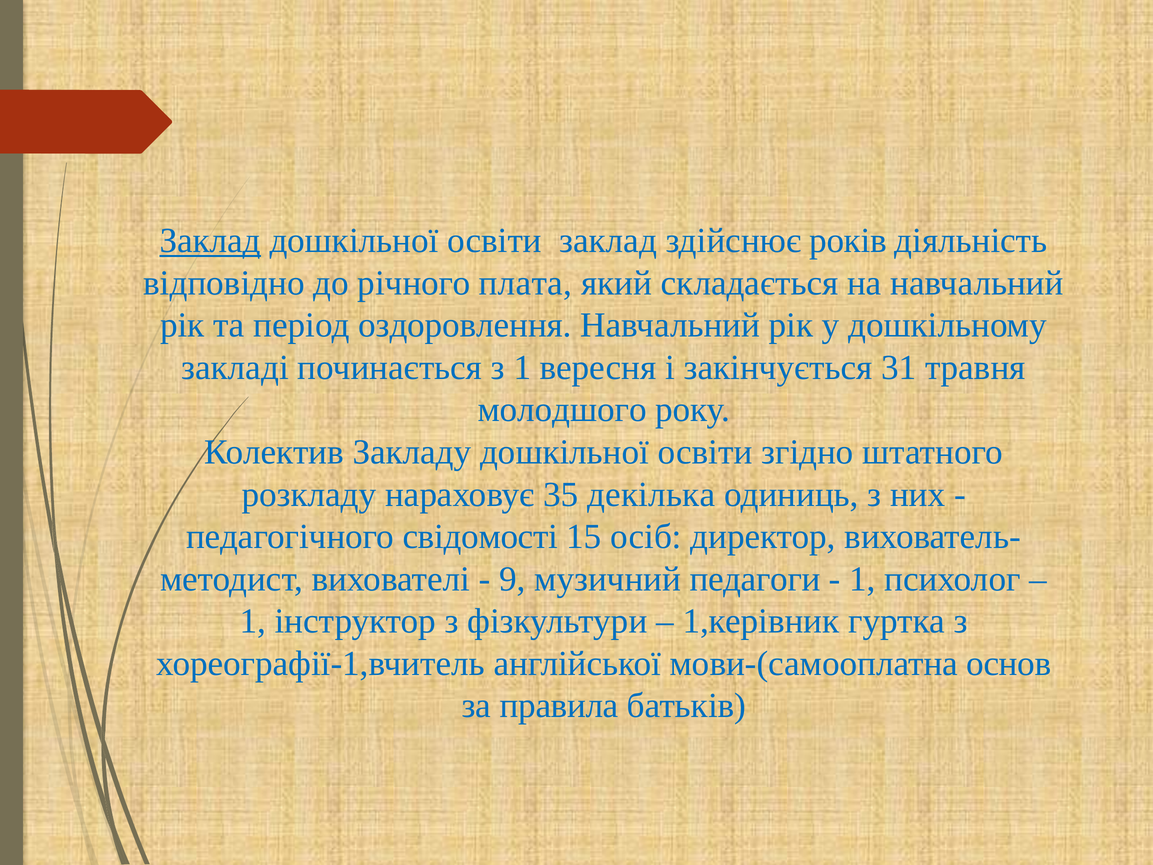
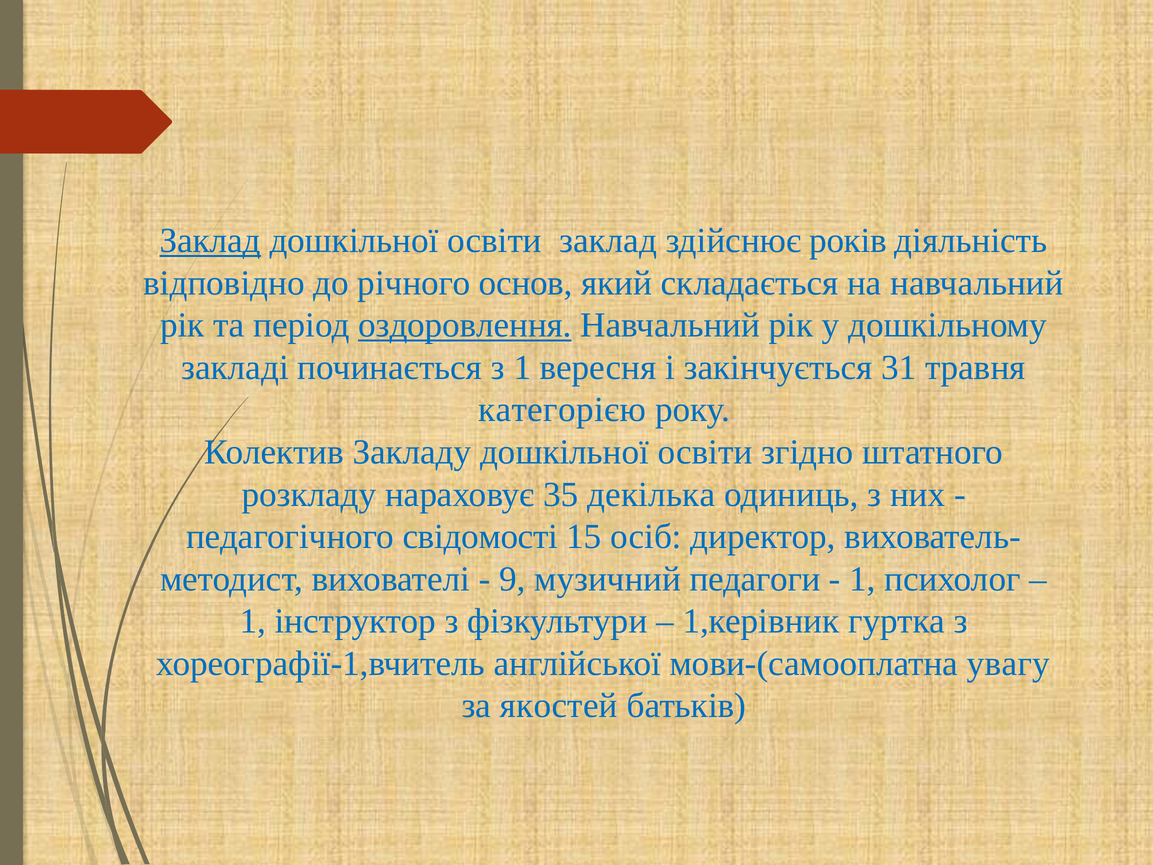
плата: плата -> основ
оздоровлення underline: none -> present
молодшого: молодшого -> категорією
основ: основ -> увагу
правила: правила -> якостей
